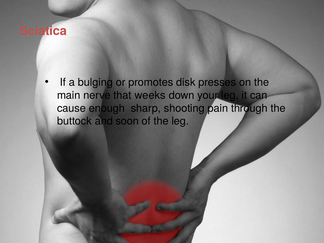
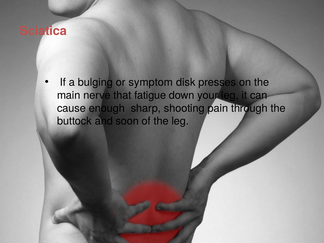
promotes: promotes -> symptom
weeks: weeks -> fatigue
